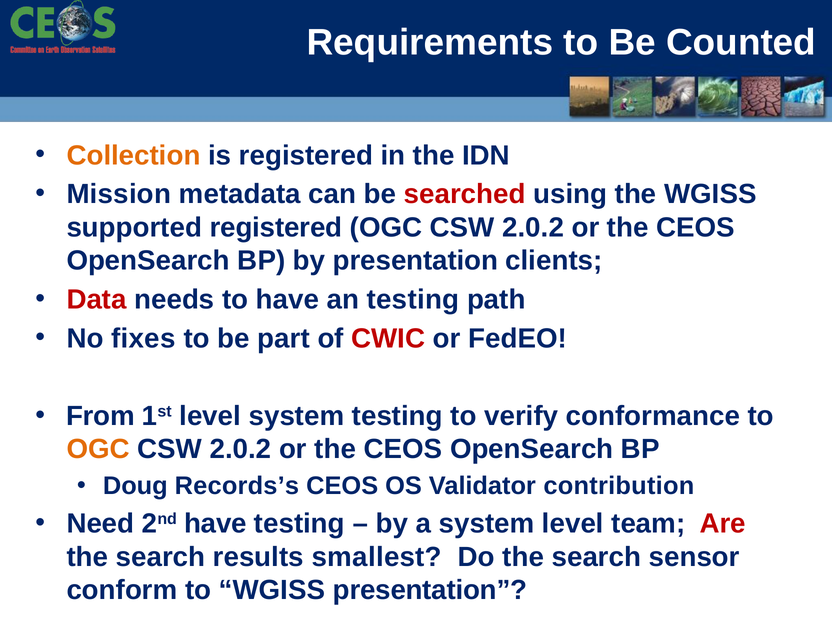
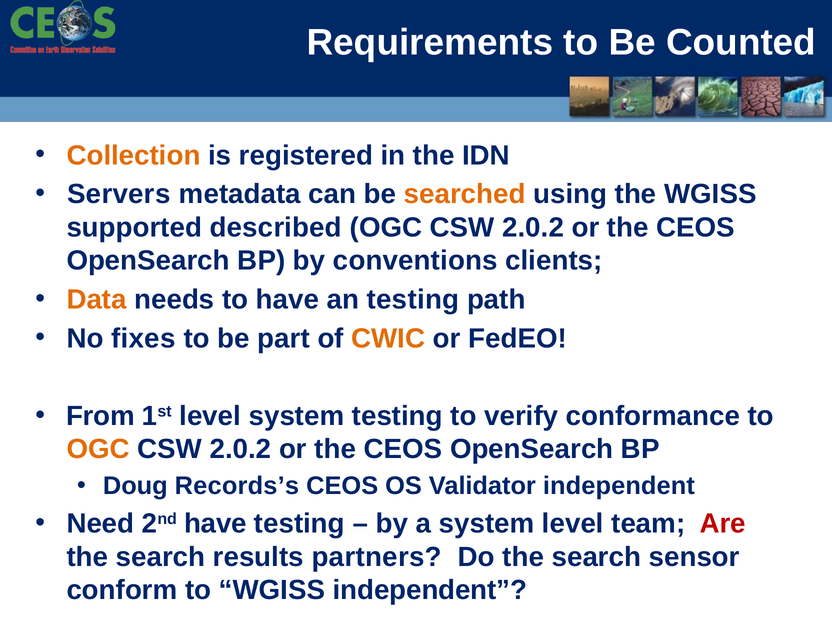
Mission: Mission -> Servers
searched colour: red -> orange
supported registered: registered -> described
by presentation: presentation -> conventions
Data colour: red -> orange
CWIC colour: red -> orange
Validator contribution: contribution -> independent
smallest: smallest -> partners
WGISS presentation: presentation -> independent
